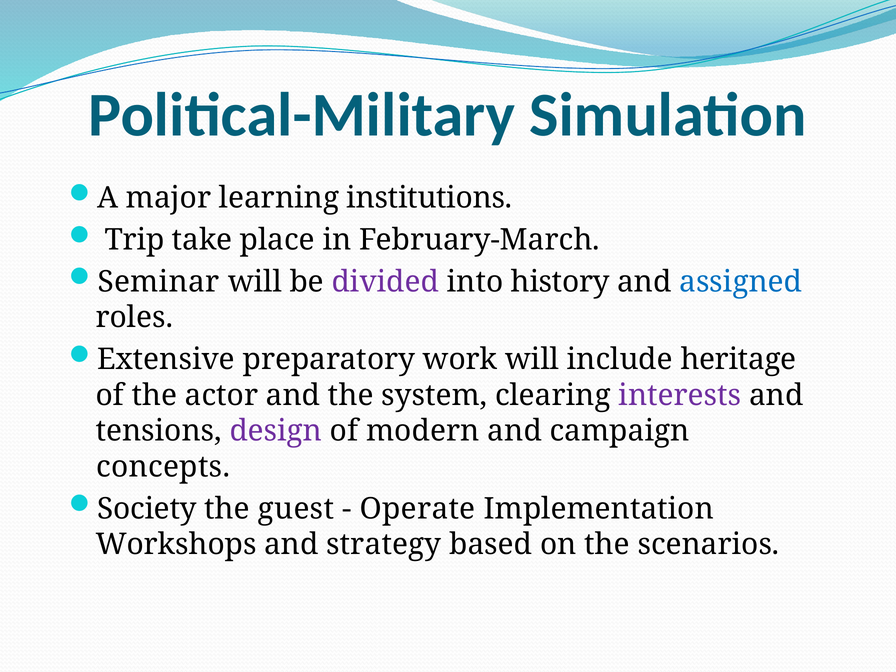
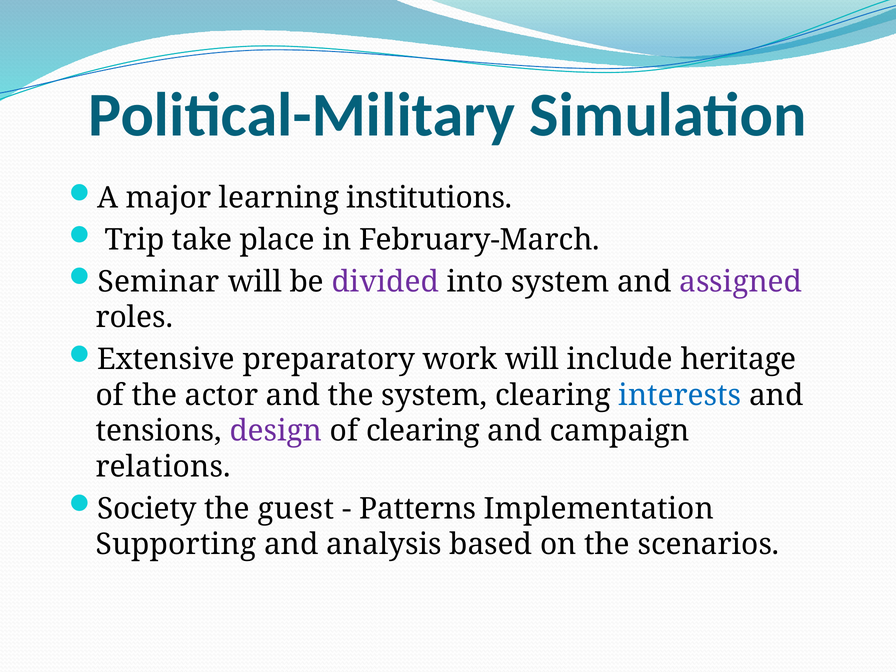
into history: history -> system
assigned colour: blue -> purple
interests colour: purple -> blue
of modern: modern -> clearing
concepts: concepts -> relations
Operate: Operate -> Patterns
Workshops: Workshops -> Supporting
strategy: strategy -> analysis
